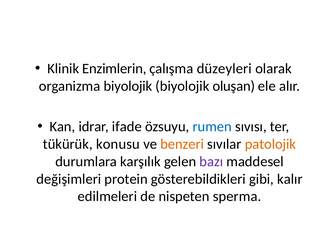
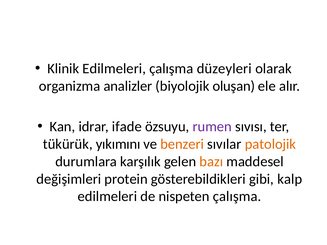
Klinik Enzimlerin: Enzimlerin -> Edilmeleri
organizma biyolojik: biyolojik -> analizler
rumen colour: blue -> purple
konusu: konusu -> yıkımını
bazı colour: purple -> orange
kalır: kalır -> kalp
nispeten sperma: sperma -> çalışma
